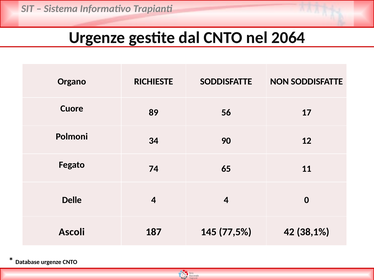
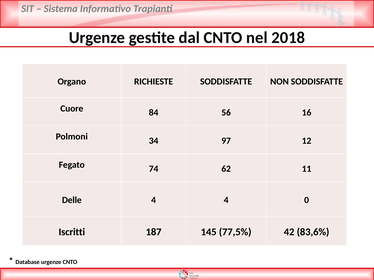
2064: 2064 -> 2018
89: 89 -> 84
17: 17 -> 16
90: 90 -> 97
65: 65 -> 62
Ascoli: Ascoli -> Iscritti
38,1%: 38,1% -> 83,6%
